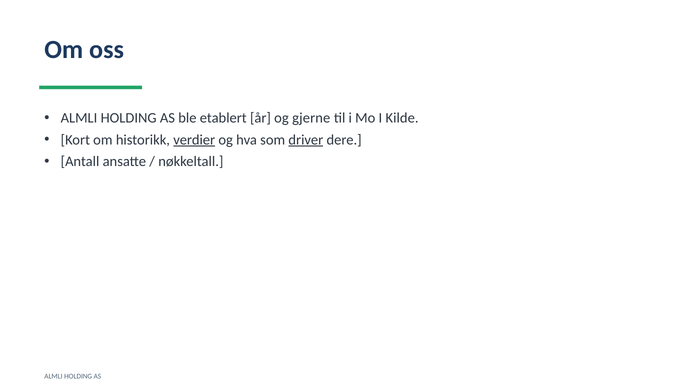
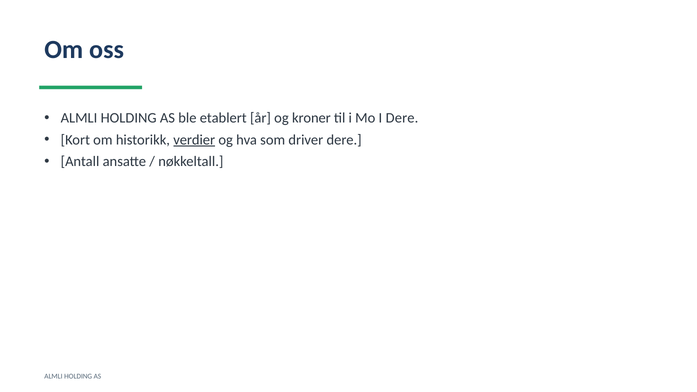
gjerne: gjerne -> kroner
I Kilde: Kilde -> Dere
driver underline: present -> none
